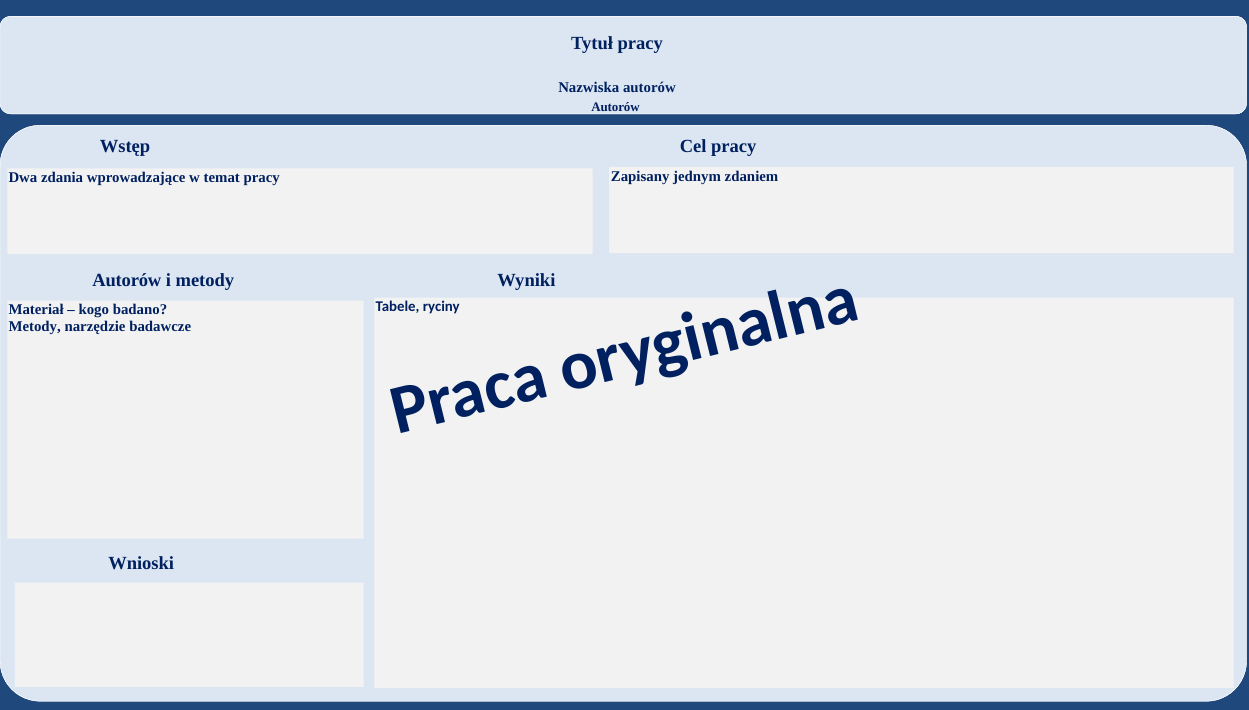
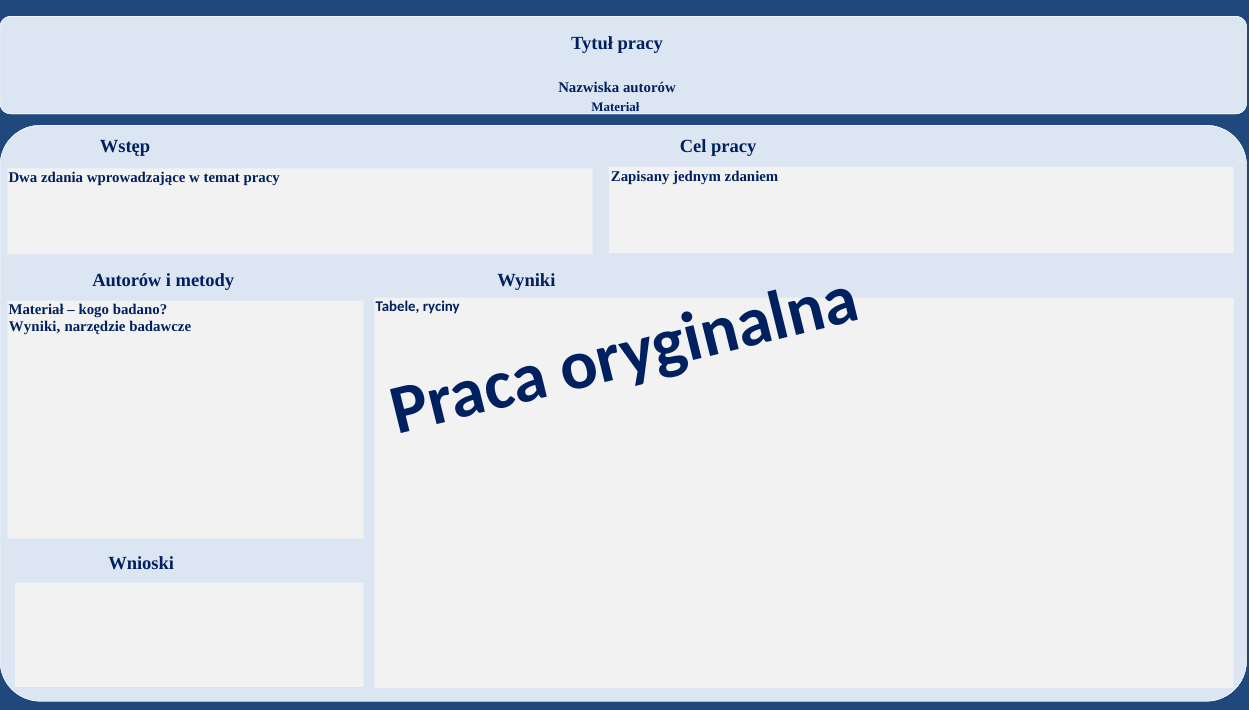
Autorów at (615, 107): Autorów -> Materiał
Metody at (35, 327): Metody -> Wyniki
